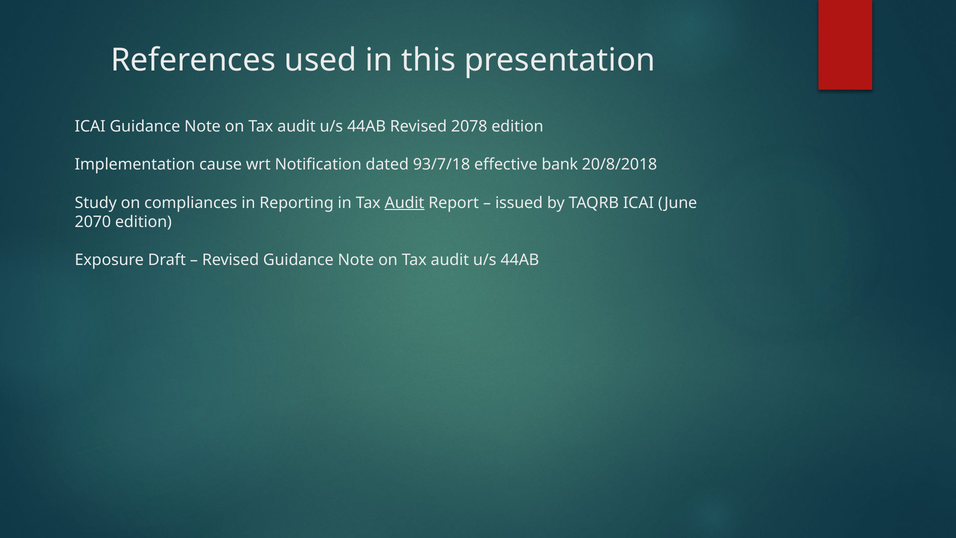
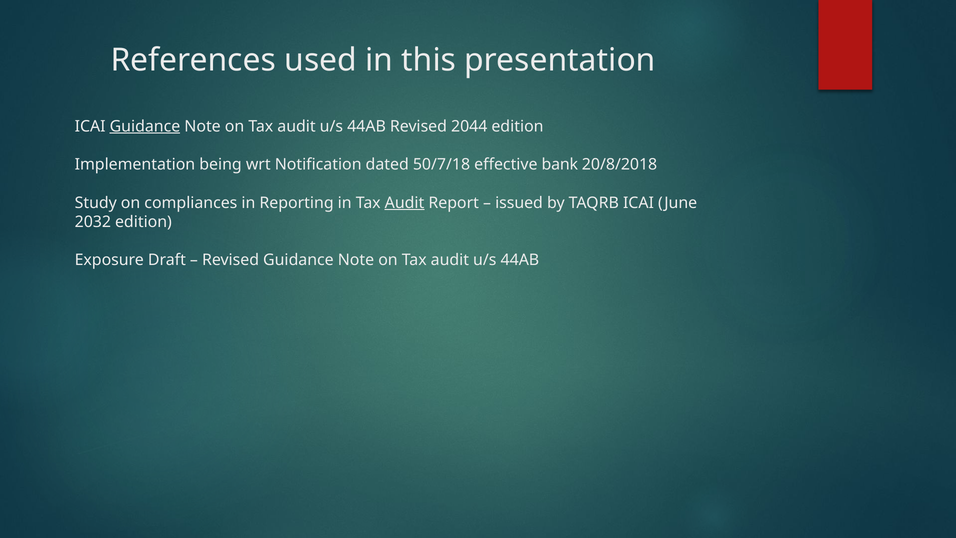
Guidance at (145, 126) underline: none -> present
2078: 2078 -> 2044
cause: cause -> being
93/7/18: 93/7/18 -> 50/7/18
2070: 2070 -> 2032
